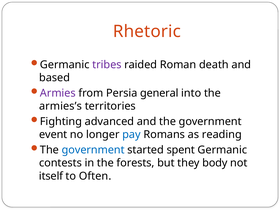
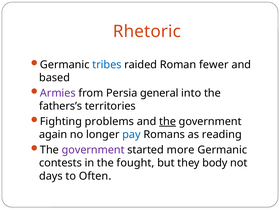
tribes colour: purple -> blue
death: death -> fewer
armies’s: armies’s -> fathers’s
advanced: advanced -> problems
the at (168, 121) underline: none -> present
event: event -> again
government at (93, 150) colour: blue -> purple
spent: spent -> more
forests: forests -> fought
itself: itself -> days
